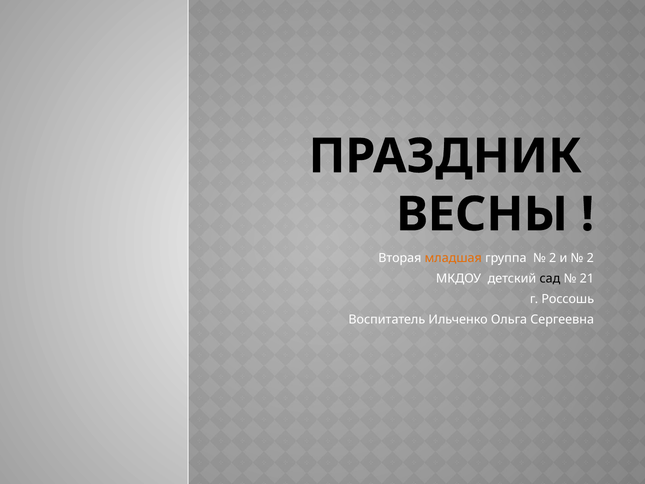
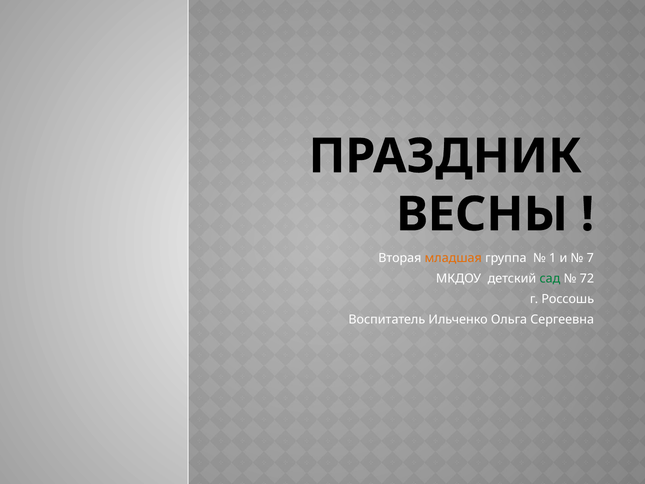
2 at (553, 258): 2 -> 1
2 at (590, 258): 2 -> 7
сад colour: black -> green
21: 21 -> 72
